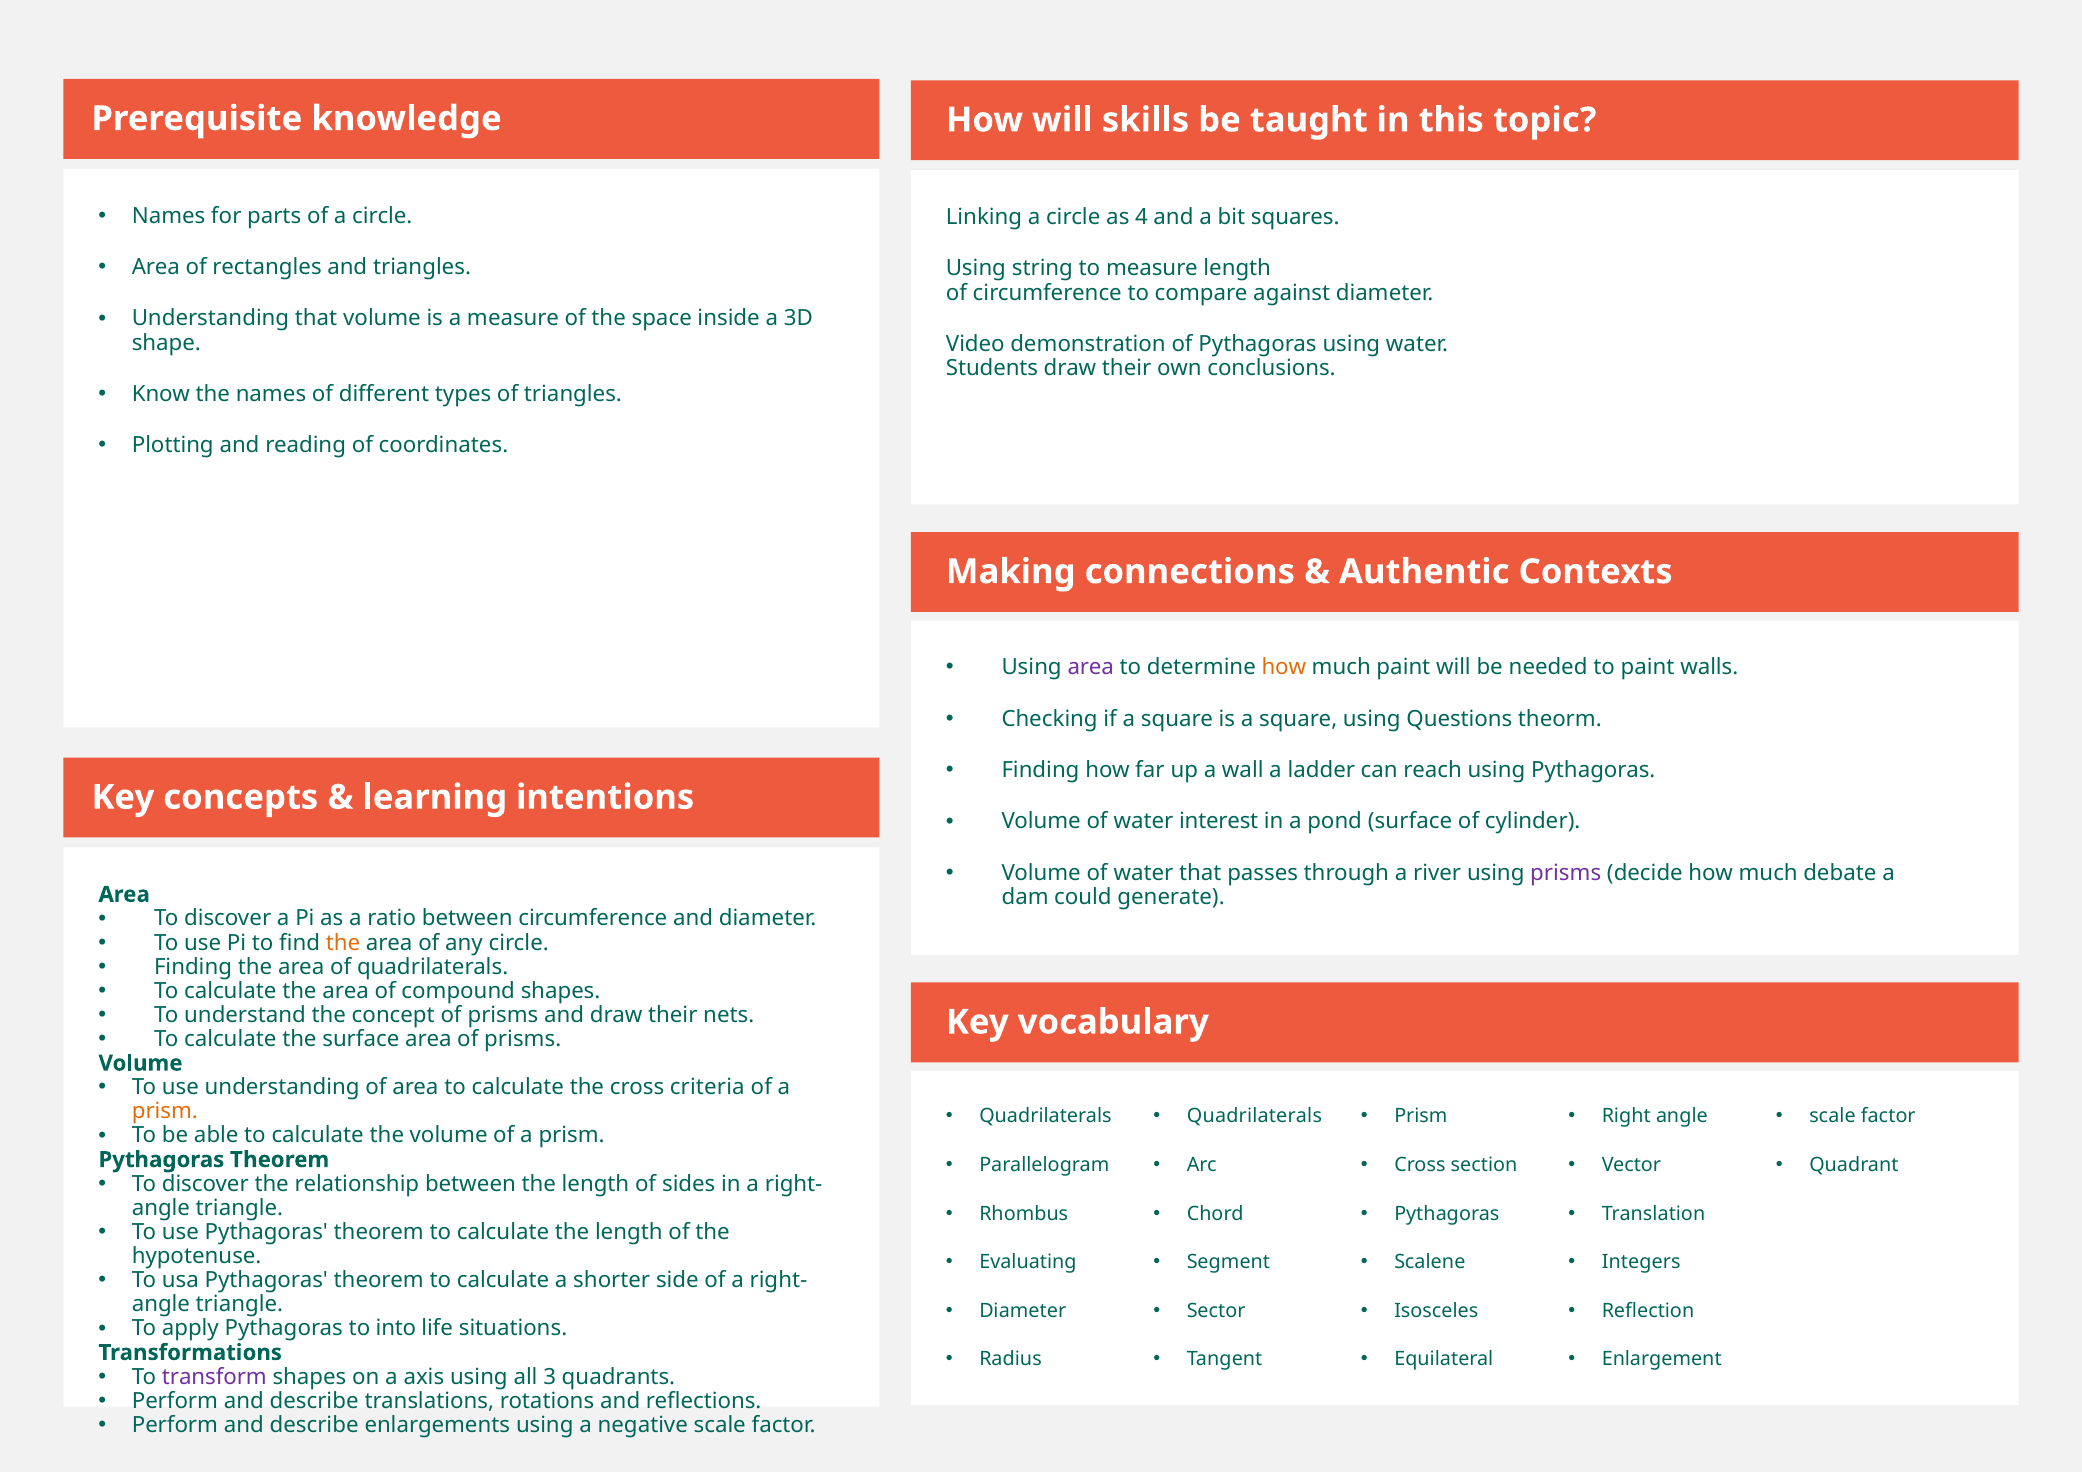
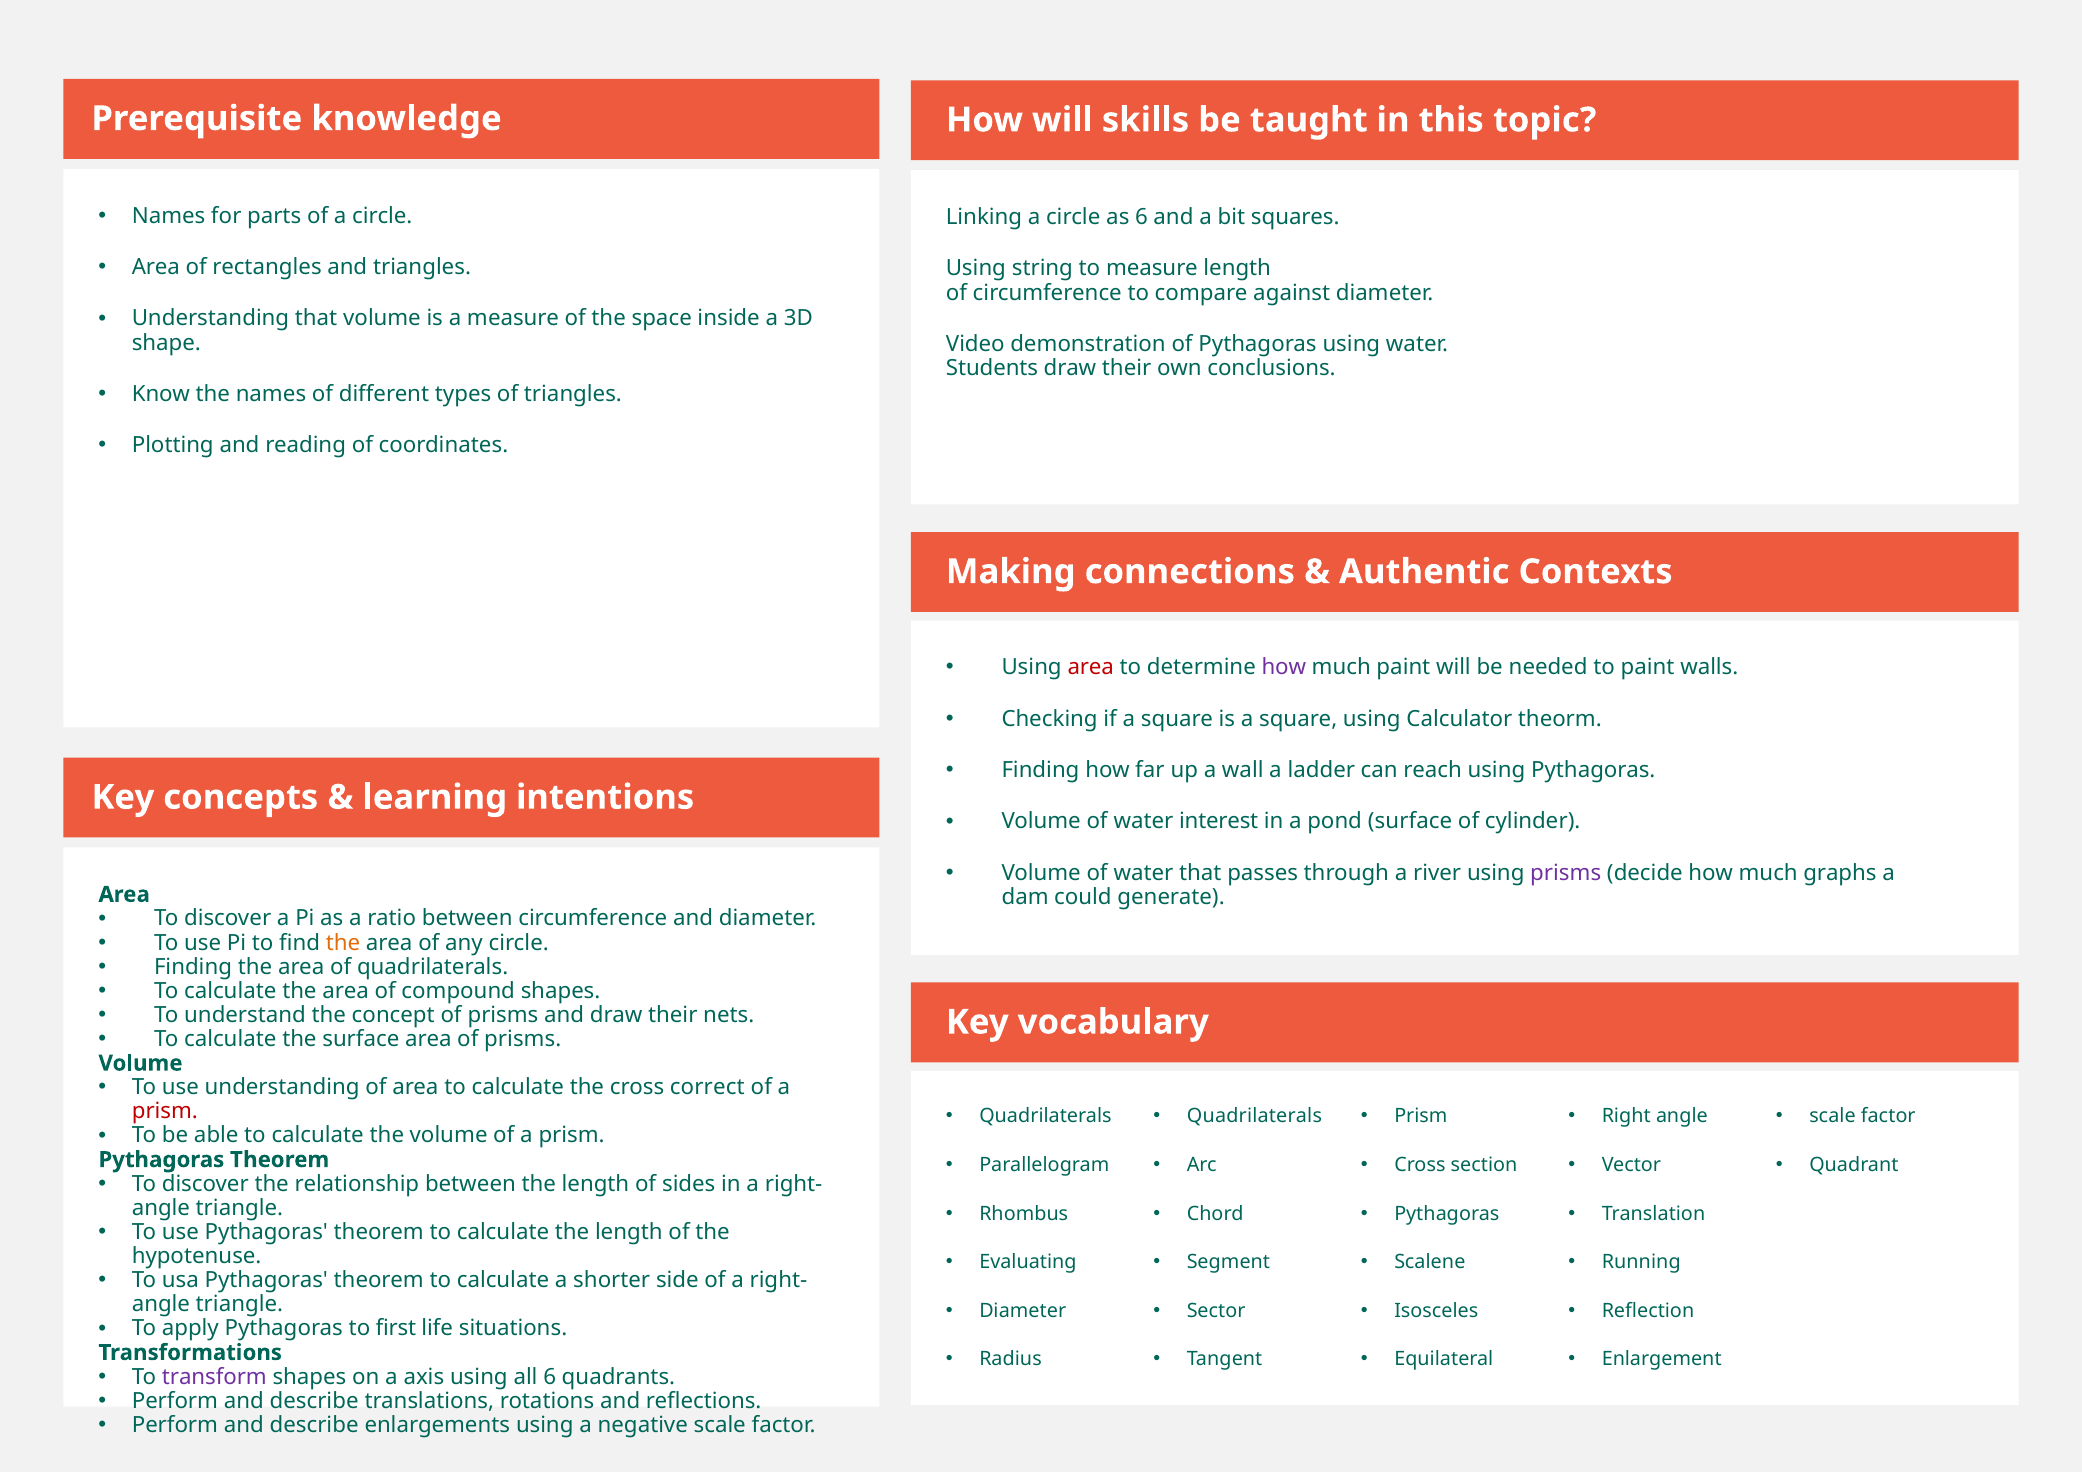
as 4: 4 -> 6
area at (1091, 668) colour: purple -> red
how at (1284, 668) colour: orange -> purple
Questions: Questions -> Calculator
debate: debate -> graphs
criteria: criteria -> correct
prism at (165, 1112) colour: orange -> red
Integers: Integers -> Running
into: into -> first
all 3: 3 -> 6
